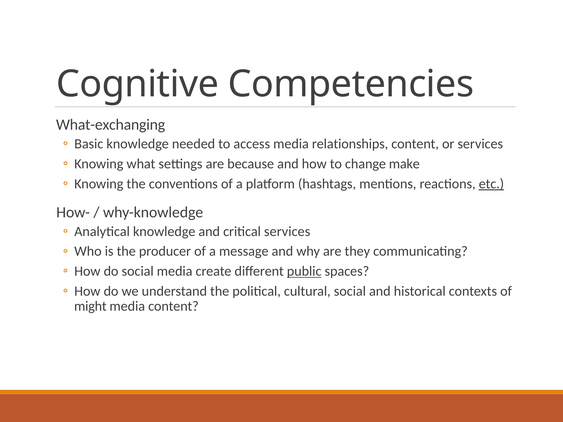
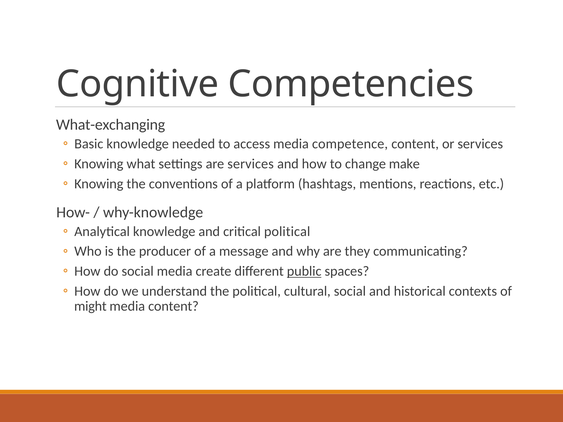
relationships: relationships -> competence
are because: because -> services
etc underline: present -> none
critical services: services -> political
